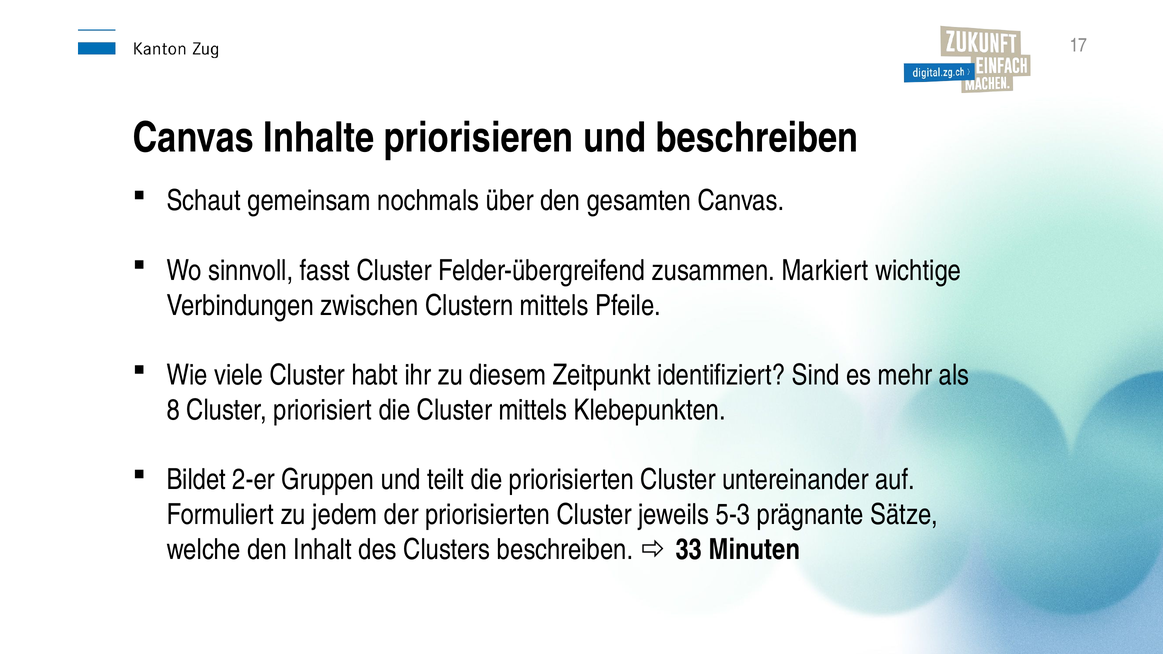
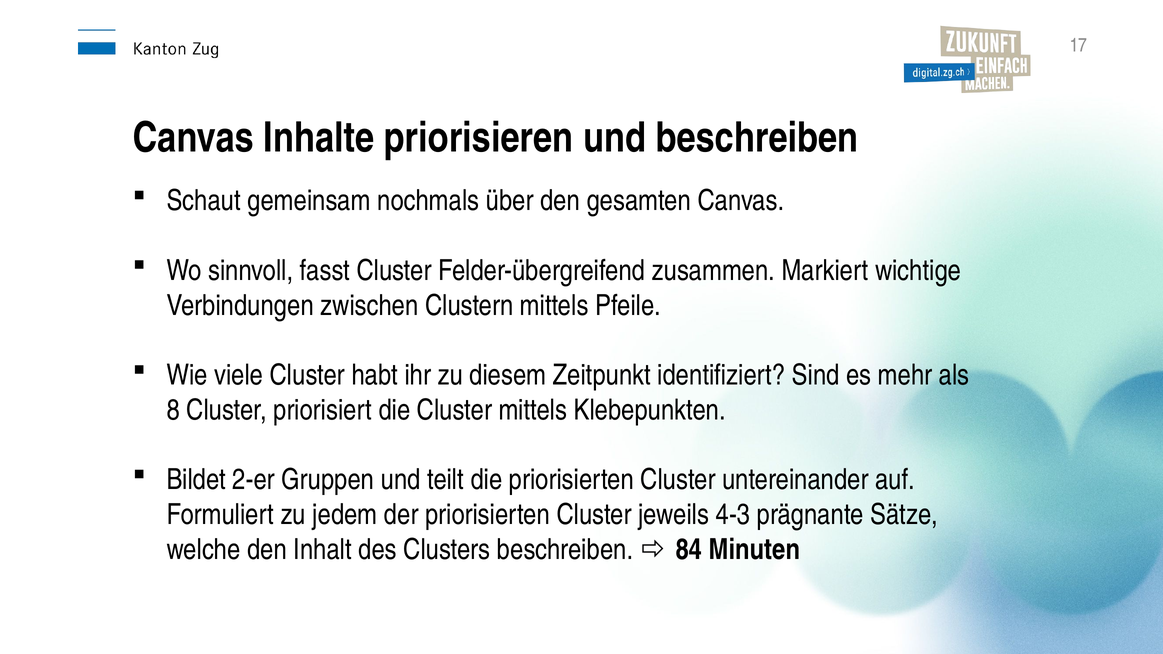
5-3: 5-3 -> 4-3
33: 33 -> 84
